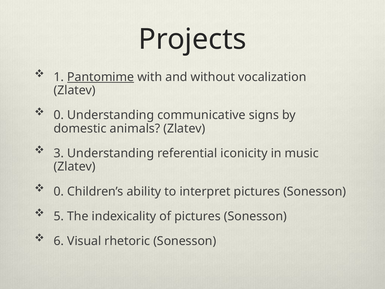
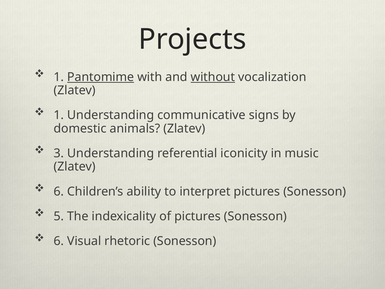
without underline: none -> present
0 at (59, 115): 0 -> 1
0 at (59, 191): 0 -> 6
